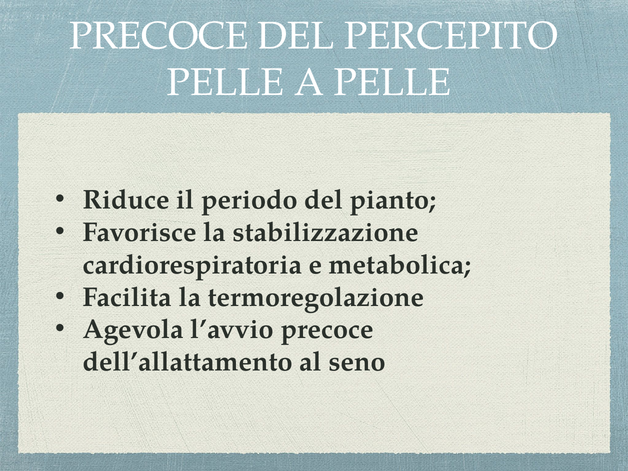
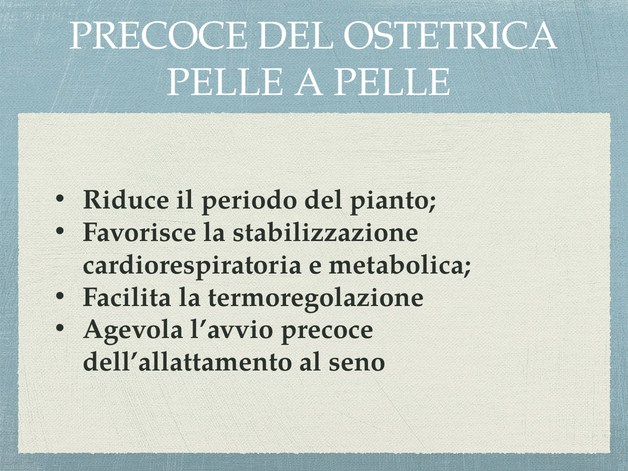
PERCEPITO: PERCEPITO -> OSTETRICA
